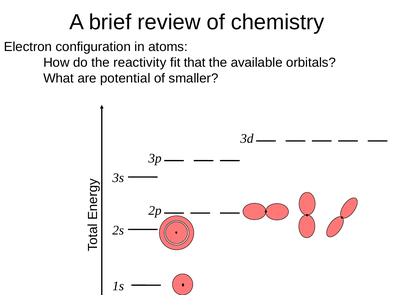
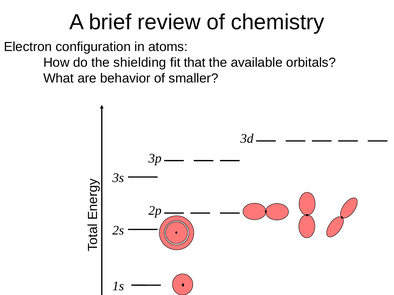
reactivity: reactivity -> shielding
potential: potential -> behavior
